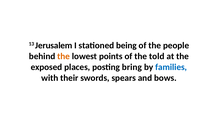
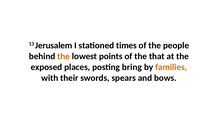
being: being -> times
told: told -> that
families colour: blue -> orange
